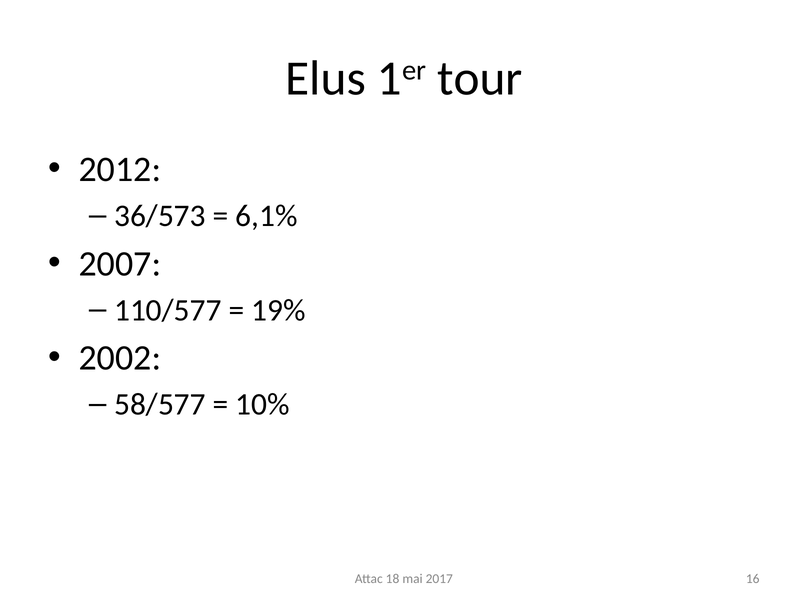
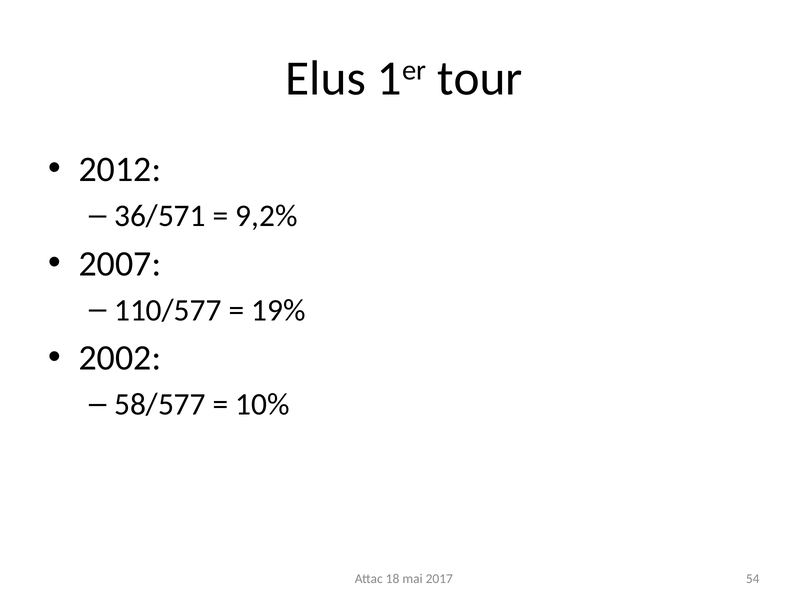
36/573: 36/573 -> 36/571
6,1%: 6,1% -> 9,2%
16: 16 -> 54
